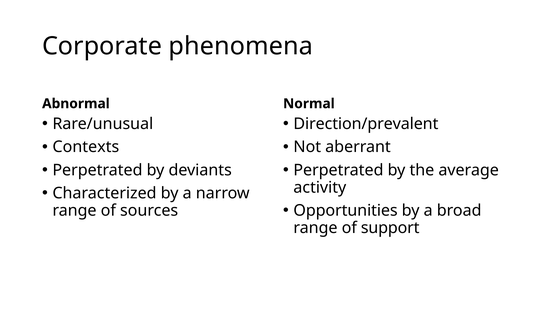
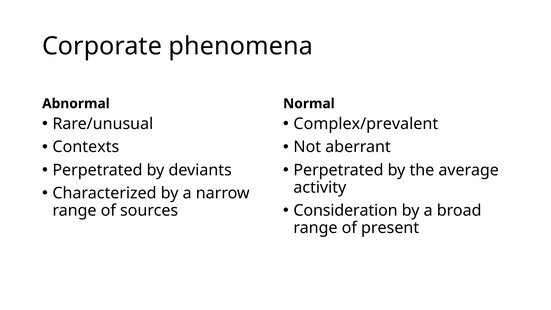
Direction/prevalent: Direction/prevalent -> Complex/prevalent
Opportunities: Opportunities -> Consideration
support: support -> present
